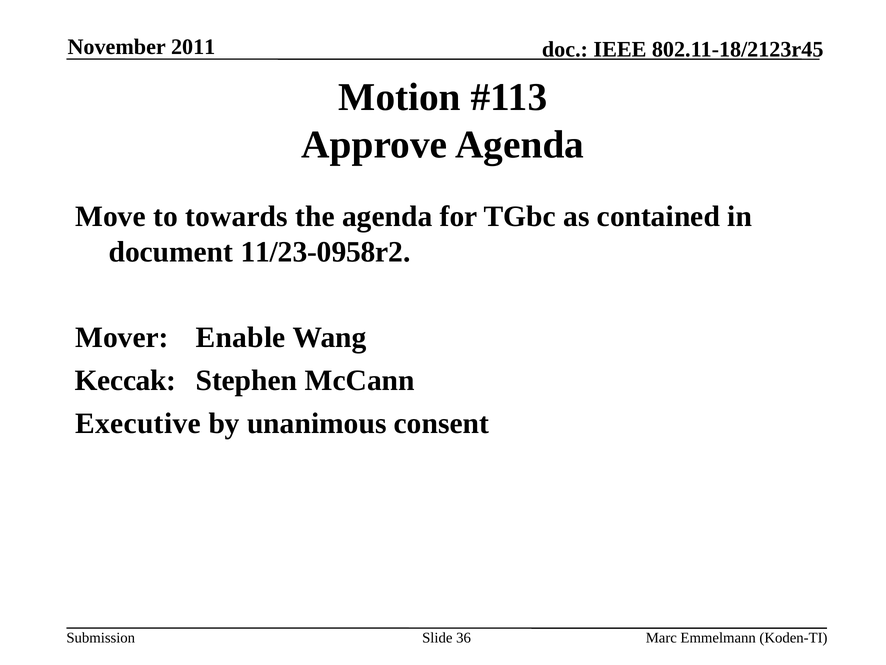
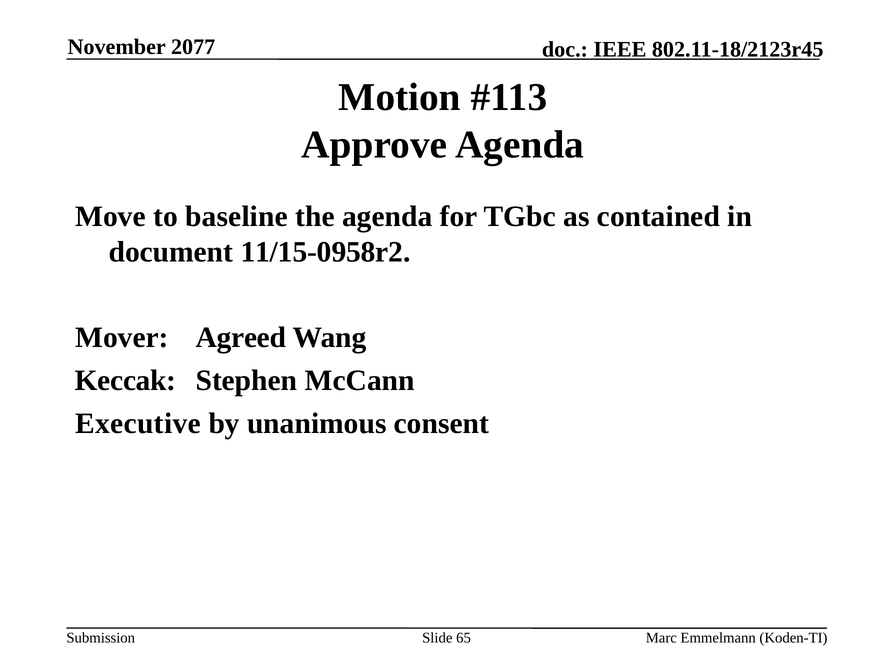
2011: 2011 -> 2077
towards: towards -> baseline
11/23-0958r2: 11/23-0958r2 -> 11/15-0958r2
Enable: Enable -> Agreed
36: 36 -> 65
